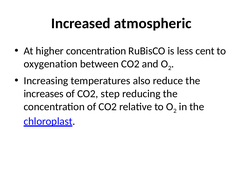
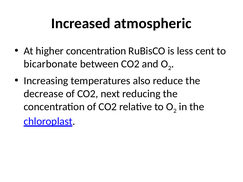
oxygenation: oxygenation -> bicarbonate
increases: increases -> decrease
step: step -> next
